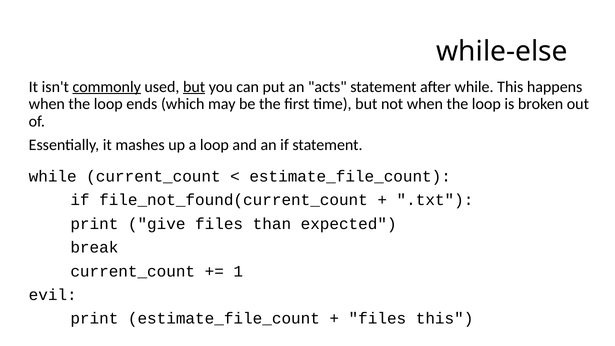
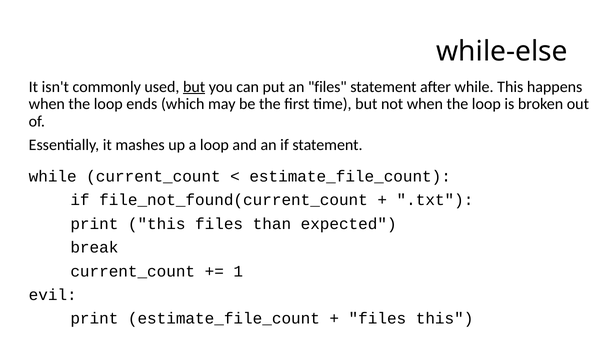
commonly underline: present -> none
an acts: acts -> files
print give: give -> this
